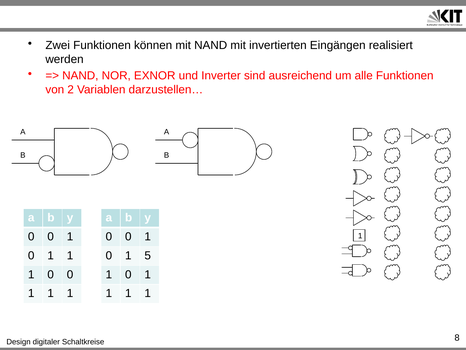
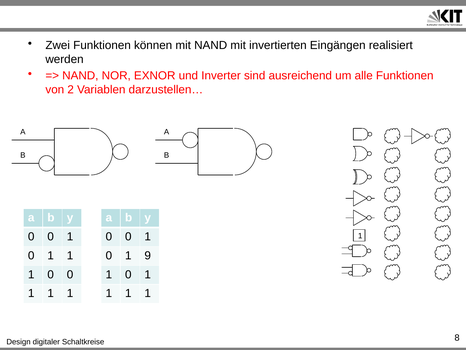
5: 5 -> 9
